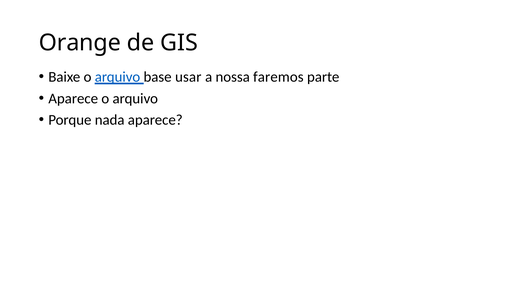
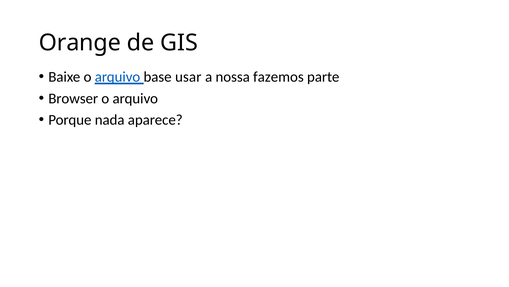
faremos: faremos -> fazemos
Aparece at (73, 98): Aparece -> Browser
